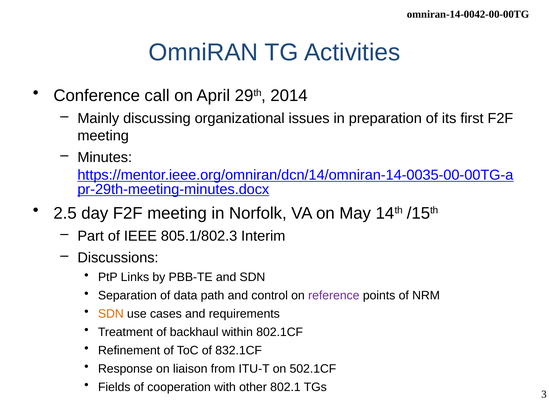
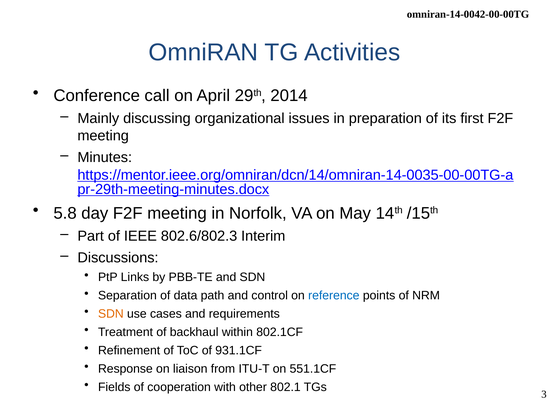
2.5: 2.5 -> 5.8
805.1/802.3: 805.1/802.3 -> 802.6/802.3
reference colour: purple -> blue
832.1CF: 832.1CF -> 931.1CF
502.1CF: 502.1CF -> 551.1CF
